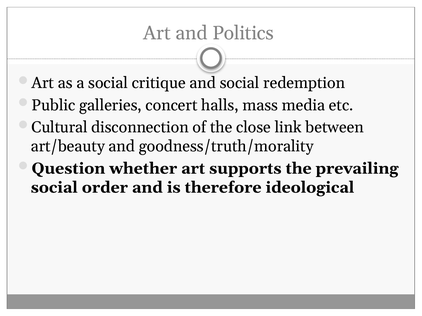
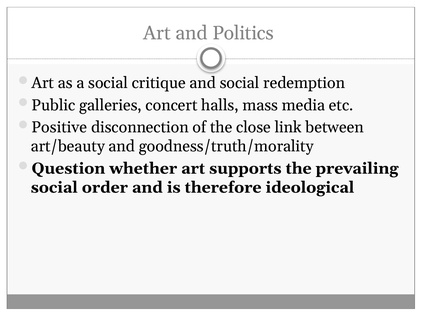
Cultural: Cultural -> Positive
